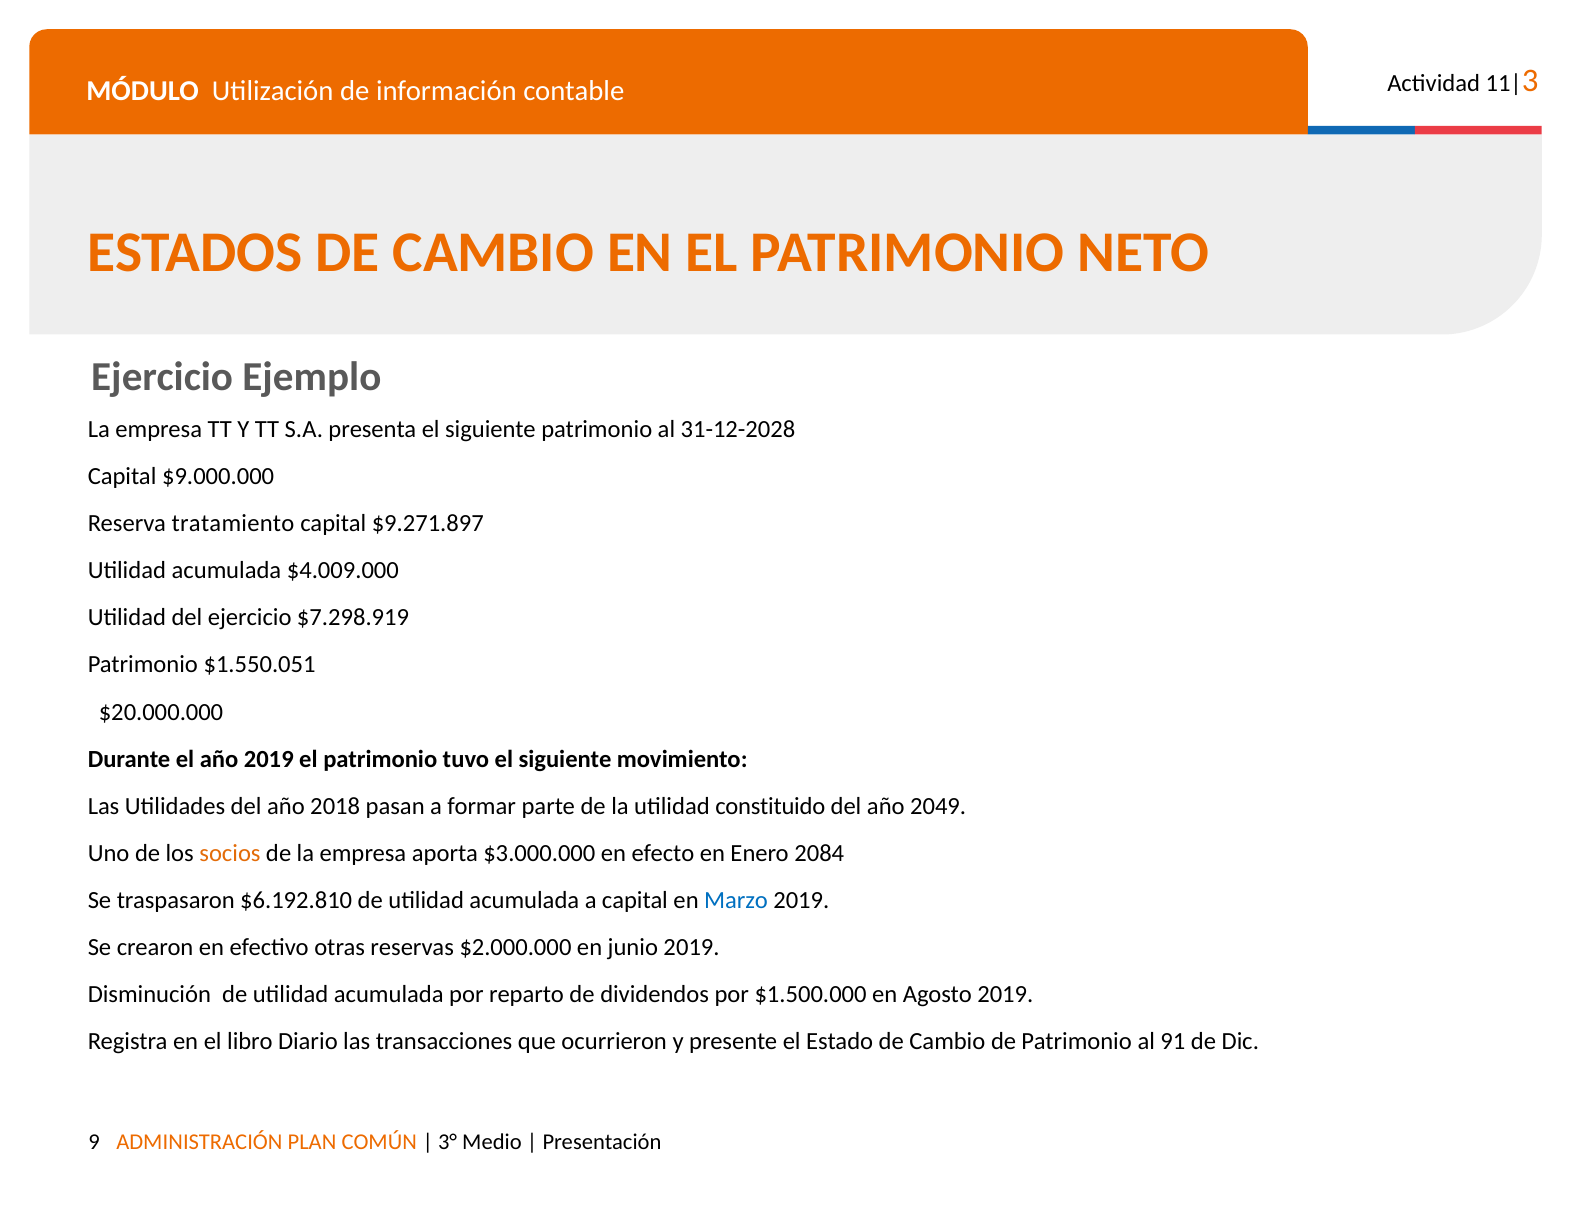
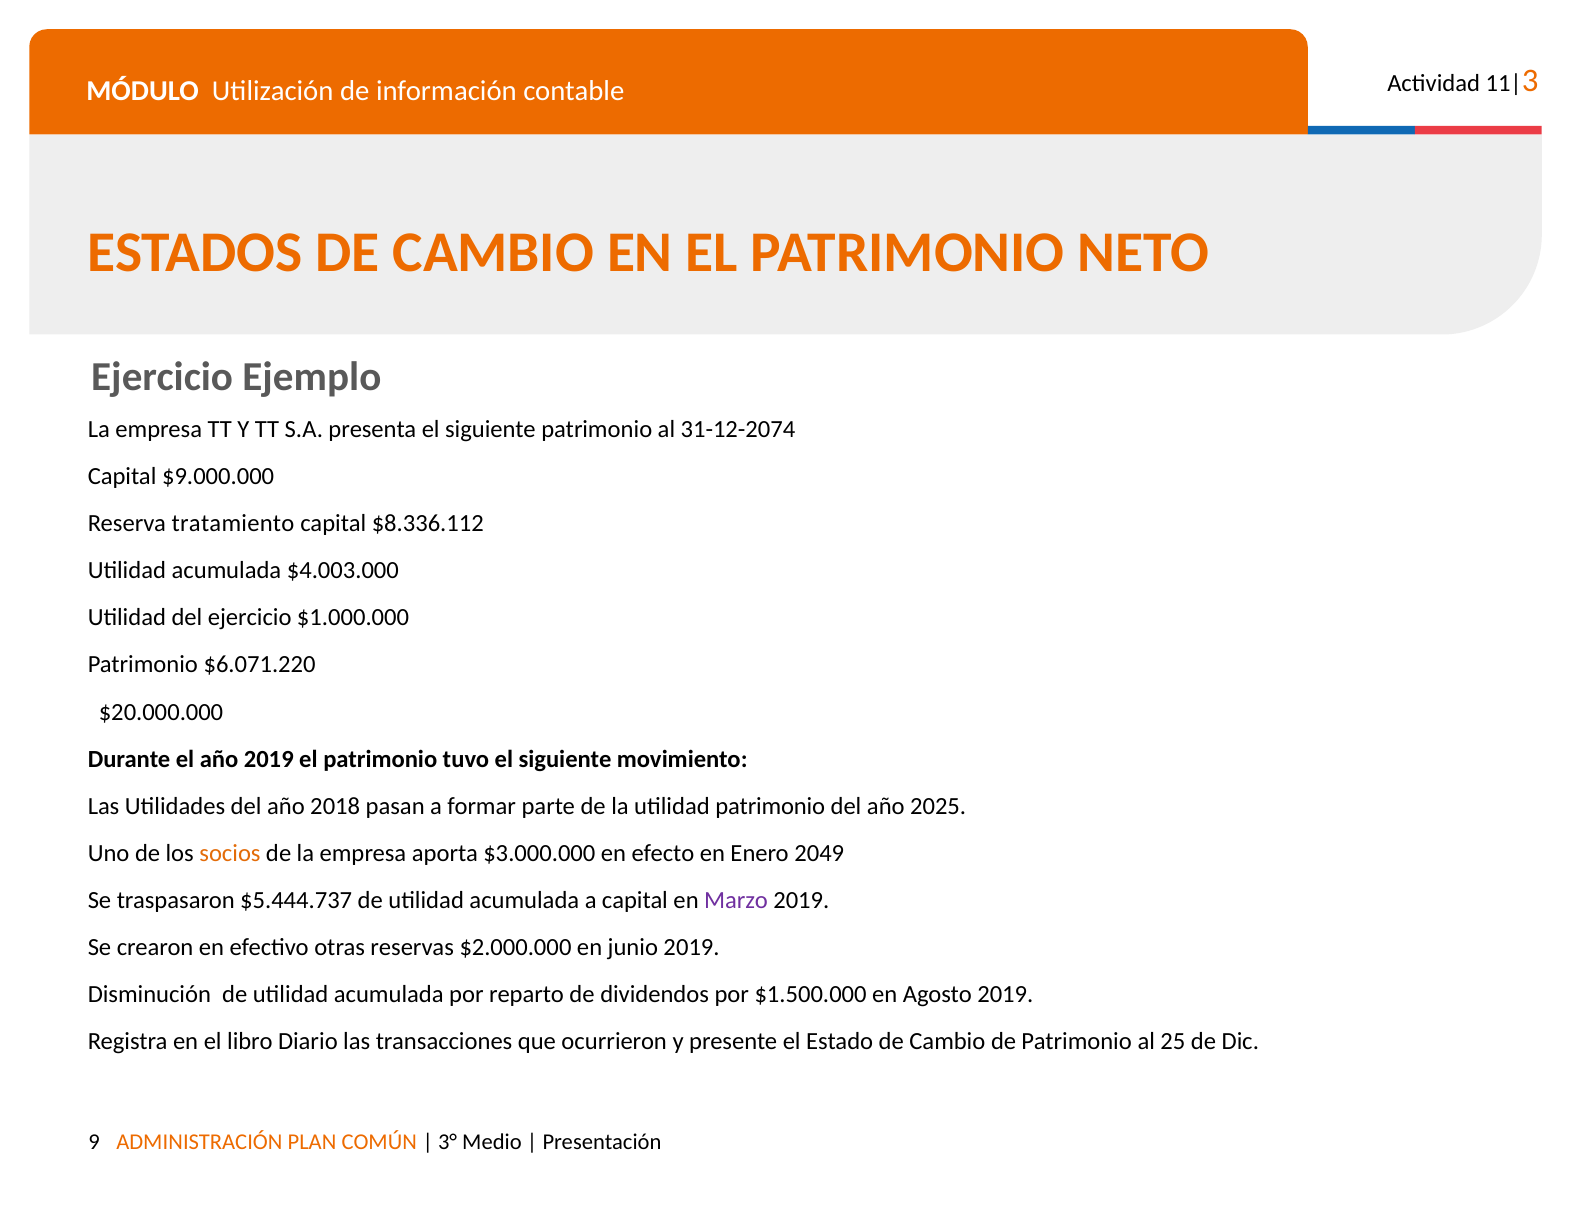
31-12-2028: 31-12-2028 -> 31-12-2074
$9.271.897: $9.271.897 -> $8.336.112
$4.009.000: $4.009.000 -> $4.003.000
$7.298.919: $7.298.919 -> $1.000.000
$1.550.051: $1.550.051 -> $6.071.220
utilidad constituido: constituido -> patrimonio
2049: 2049 -> 2025
2084: 2084 -> 2049
$6.192.810: $6.192.810 -> $5.444.737
Marzo colour: blue -> purple
91: 91 -> 25
